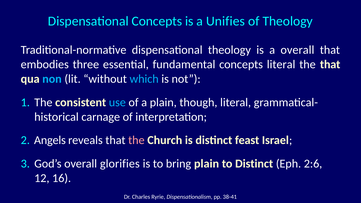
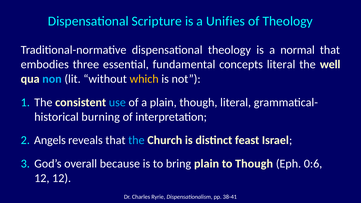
Dispensational Concepts: Concepts -> Scripture
a overall: overall -> normal
the that: that -> well
which colour: light blue -> yellow
carnage: carnage -> burning
the at (136, 140) colour: pink -> light blue
glorifies: glorifies -> because
to Distinct: Distinct -> Though
2:6: 2:6 -> 0:6
12 16: 16 -> 12
